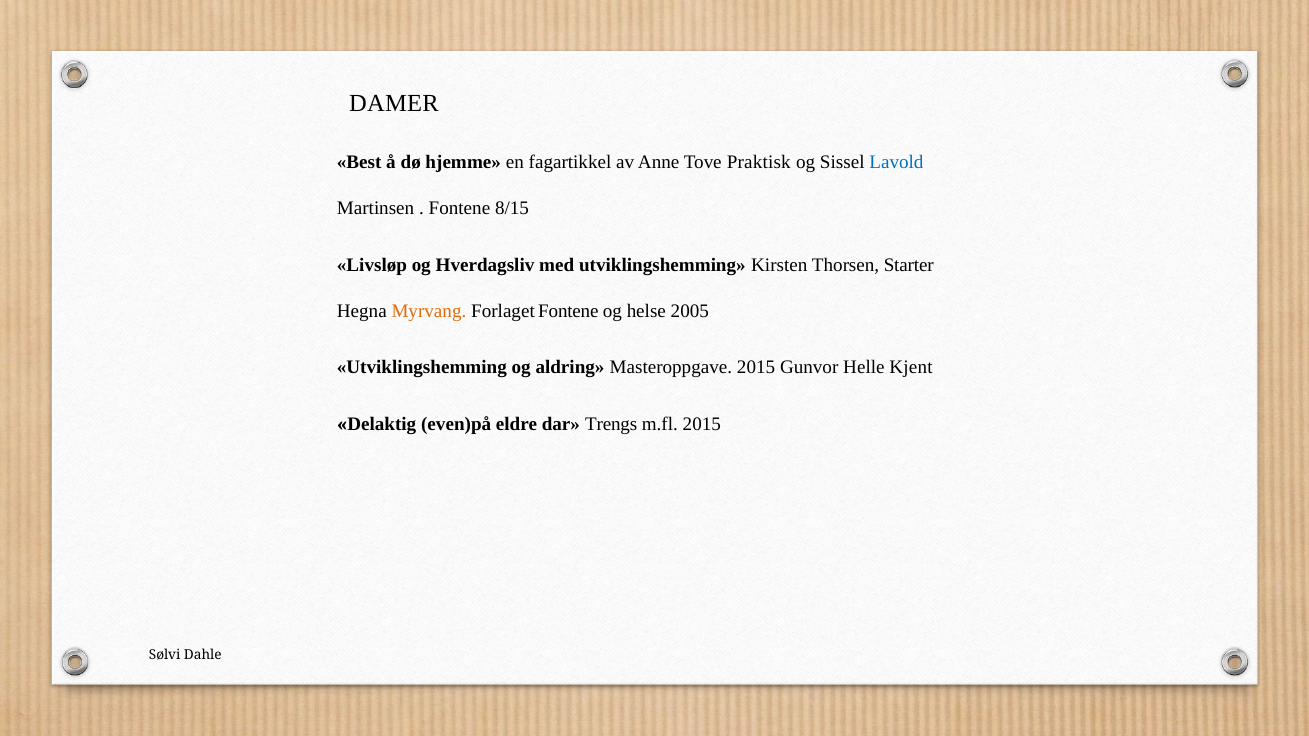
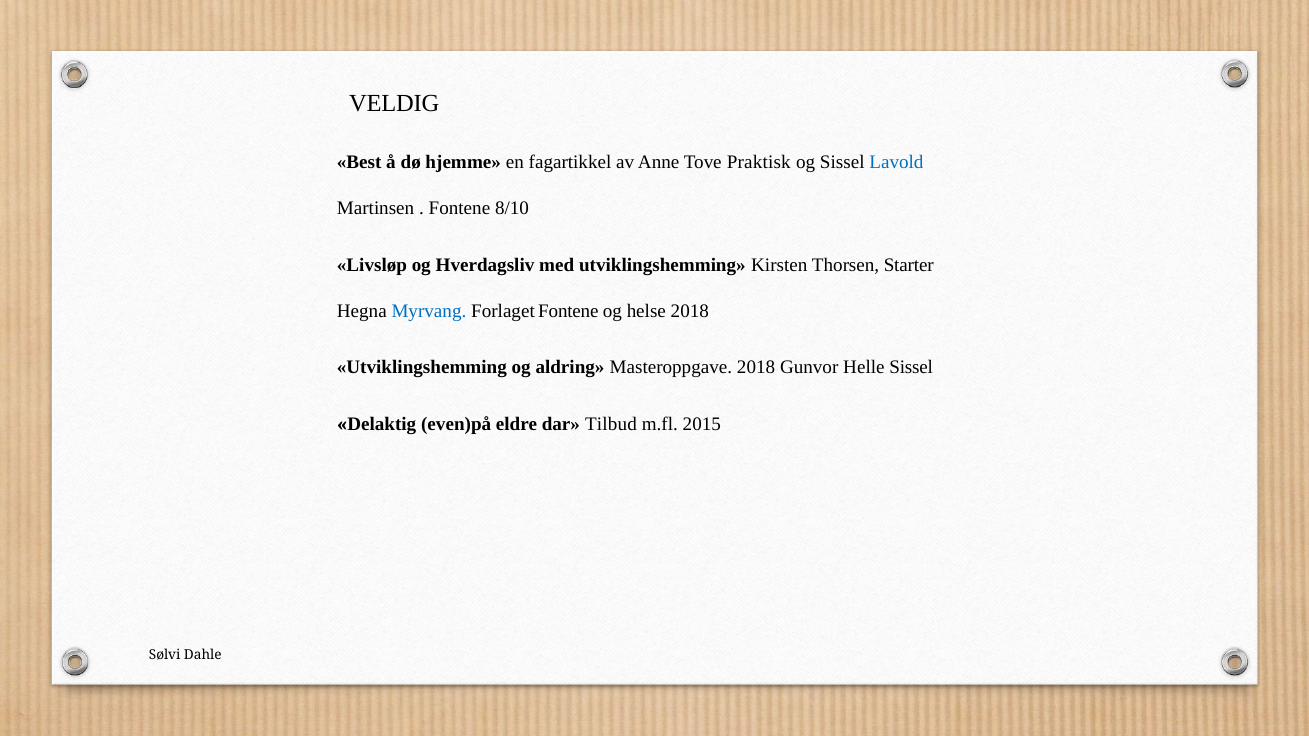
DAMER: DAMER -> VELDIG
8/15: 8/15 -> 8/10
Myrvang colour: orange -> blue
helse 2005: 2005 -> 2018
Masteroppgave 2015: 2015 -> 2018
Helle Kjent: Kjent -> Sissel
Trengs: Trengs -> Tilbud
